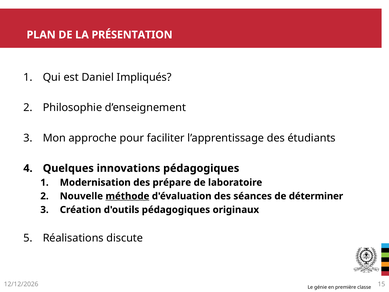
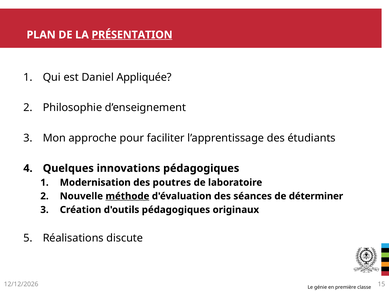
PRÉSENTATION underline: none -> present
Impliqués: Impliqués -> Appliquée
prépare: prépare -> poutres
